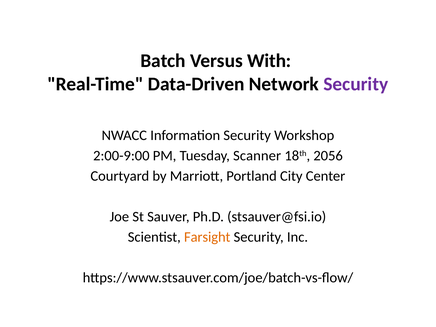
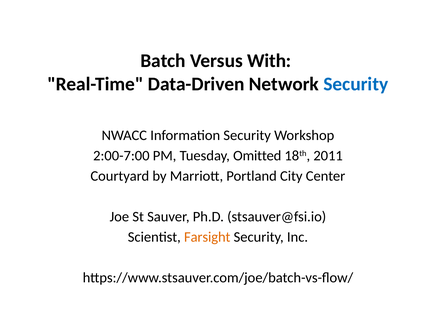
Security at (356, 84) colour: purple -> blue
2:00-9:00: 2:00-9:00 -> 2:00-7:00
Scanner: Scanner -> Omitted
2056: 2056 -> 2011
